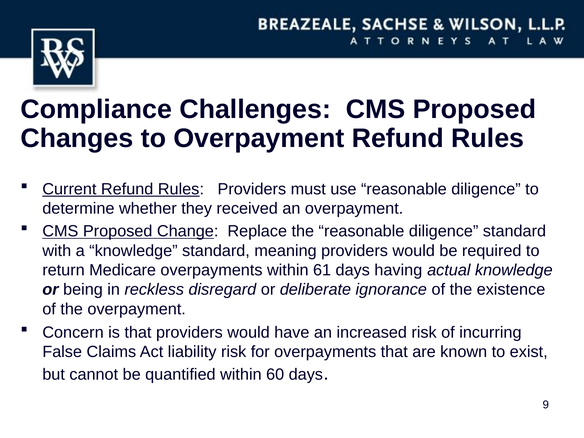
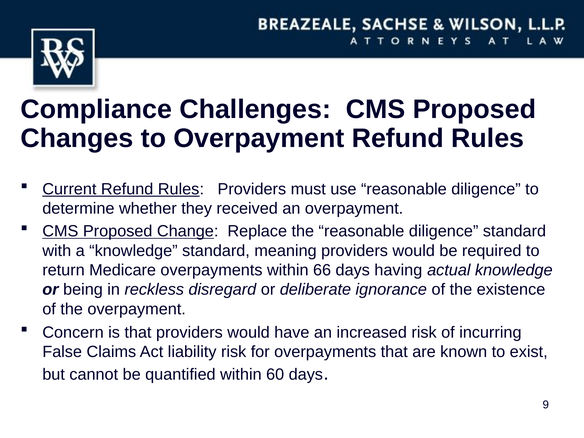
61: 61 -> 66
